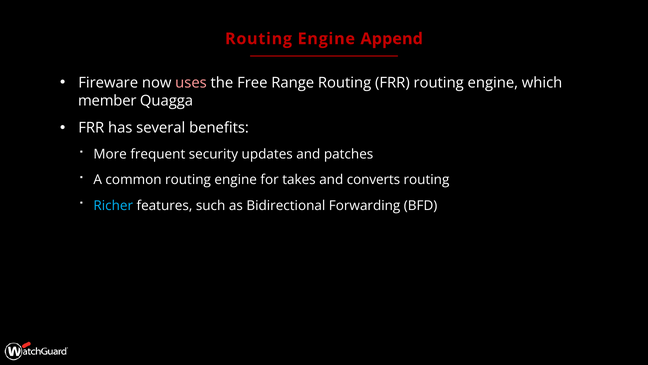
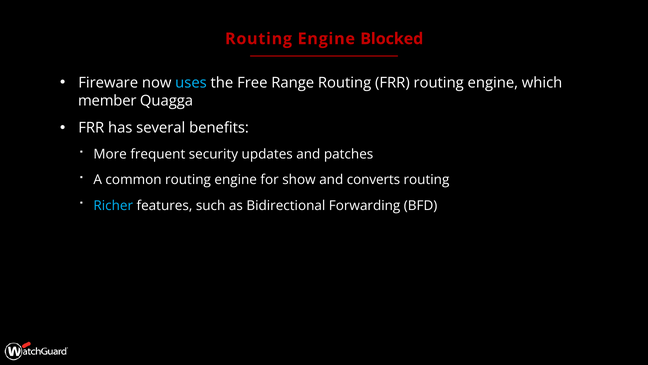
Append: Append -> Blocked
uses colour: pink -> light blue
takes: takes -> show
